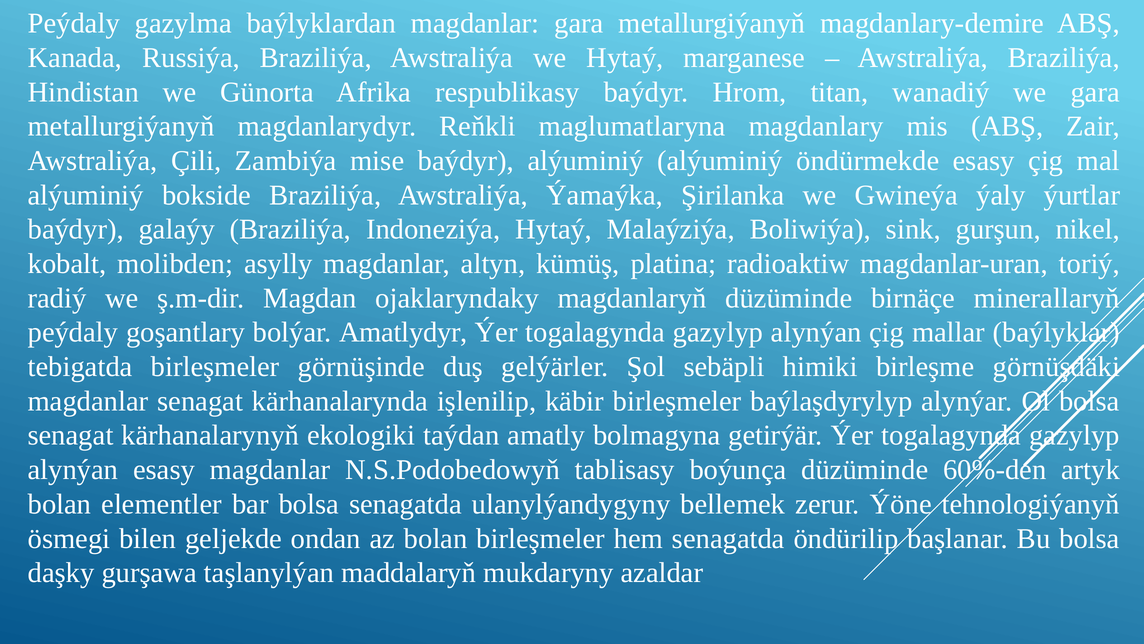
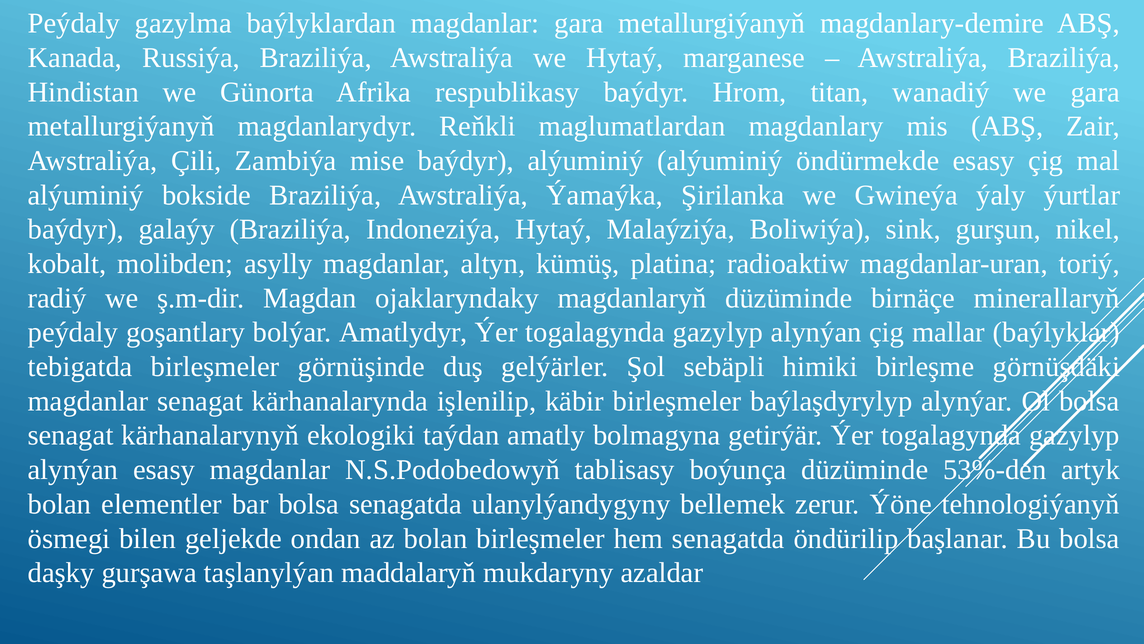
maglumatlaryna: maglumatlaryna -> maglumatlardan
60%-den: 60%-den -> 53%-den
